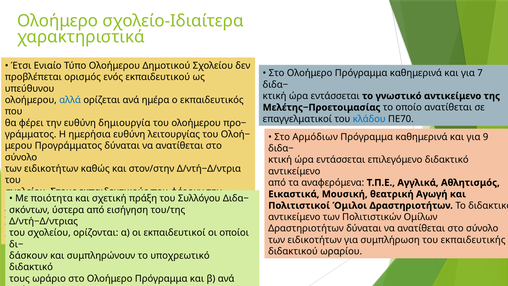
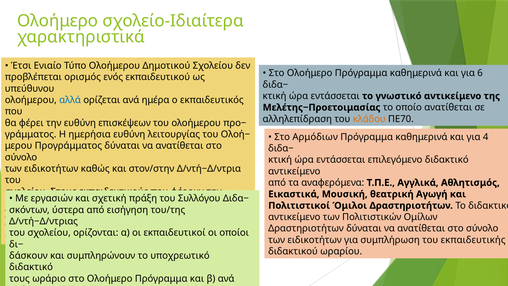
7: 7 -> 6
επαγγελματικοί: επαγγελματικοί -> αλληλεπίδραση
κλάδου colour: blue -> orange
δημιουργία: δημιουργία -> επισκέψεων
9: 9 -> 4
ποιότητα: ποιότητα -> εργασιών
